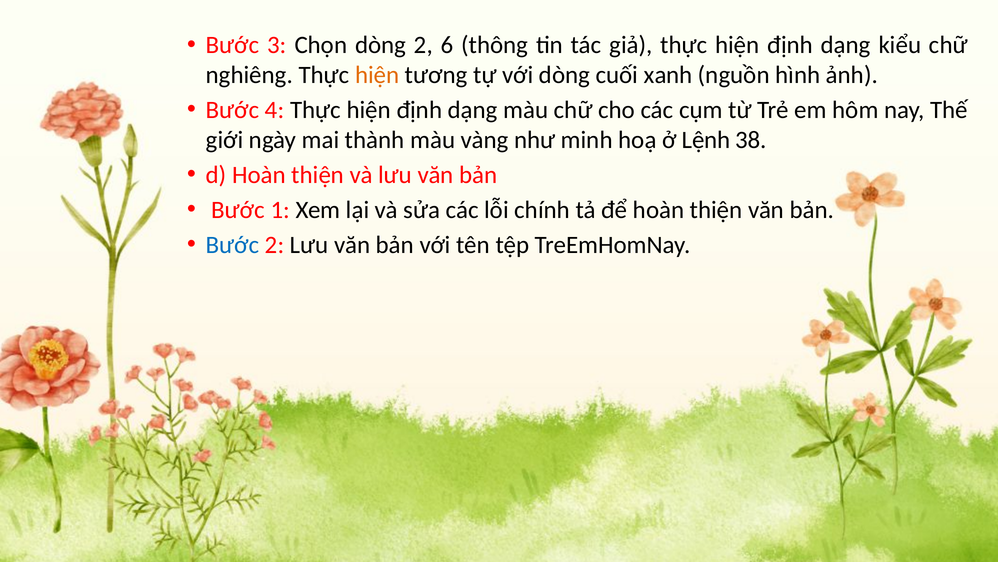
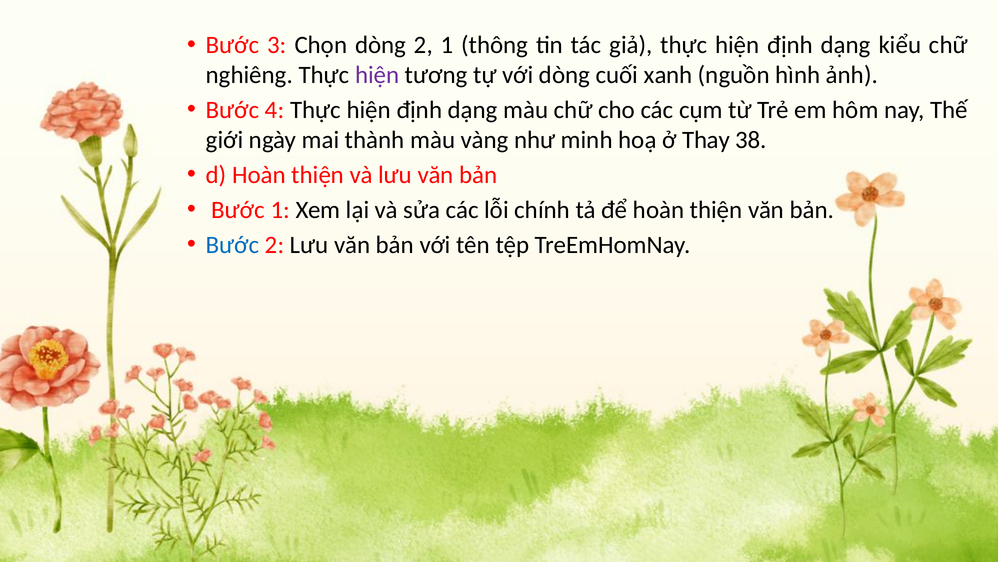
2 6: 6 -> 1
hiện at (377, 75) colour: orange -> purple
Lệnh: Lệnh -> Thay
